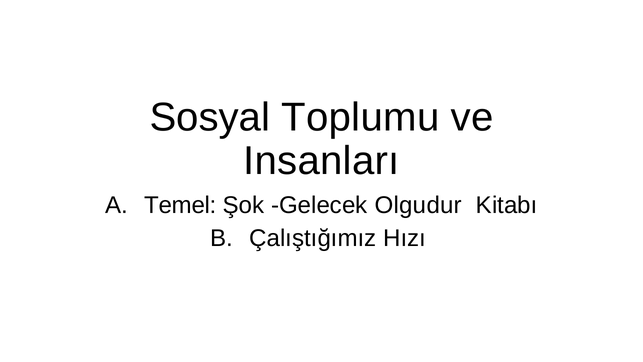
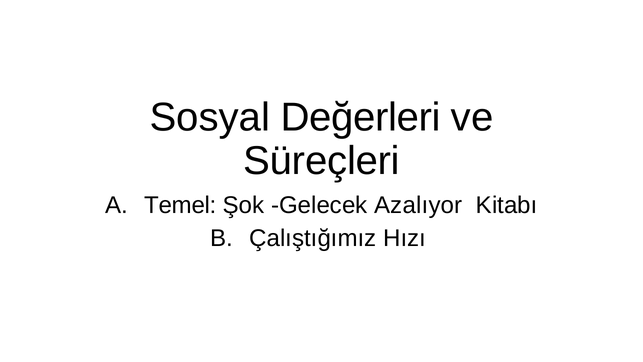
Toplumu: Toplumu -> Değerleri
Insanları: Insanları -> Süreçleri
Olgudur: Olgudur -> Azalıyor
